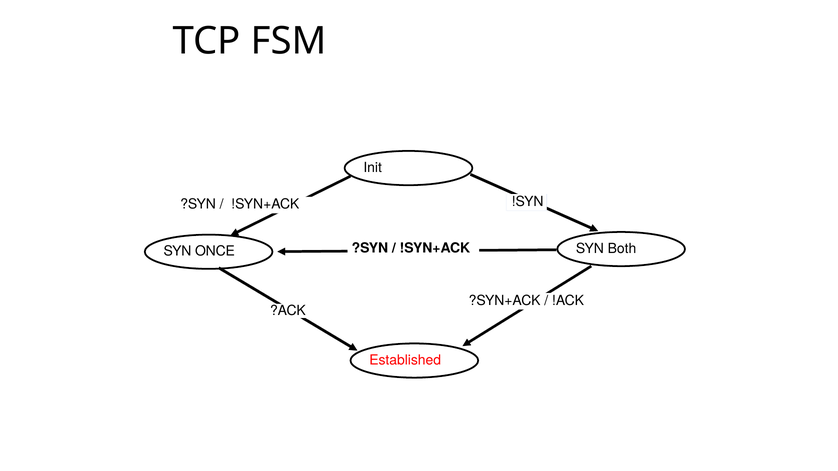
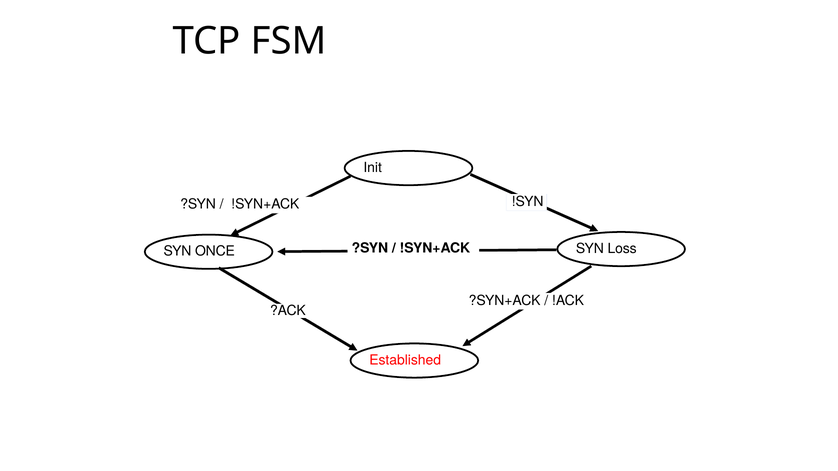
Both: Both -> Loss
